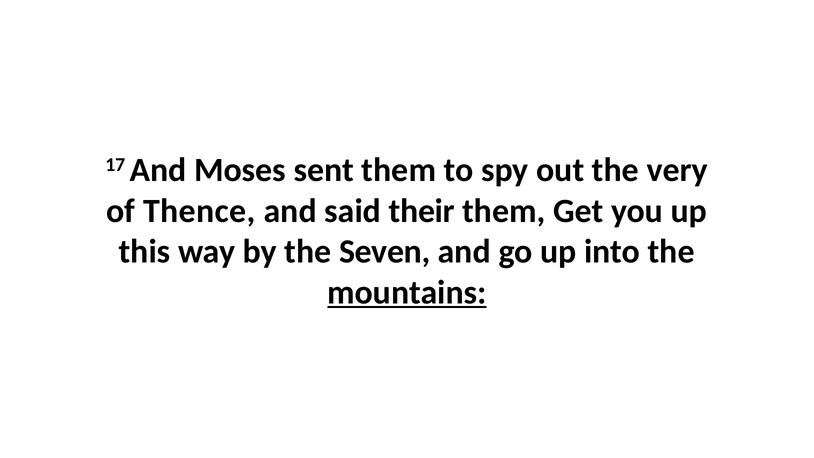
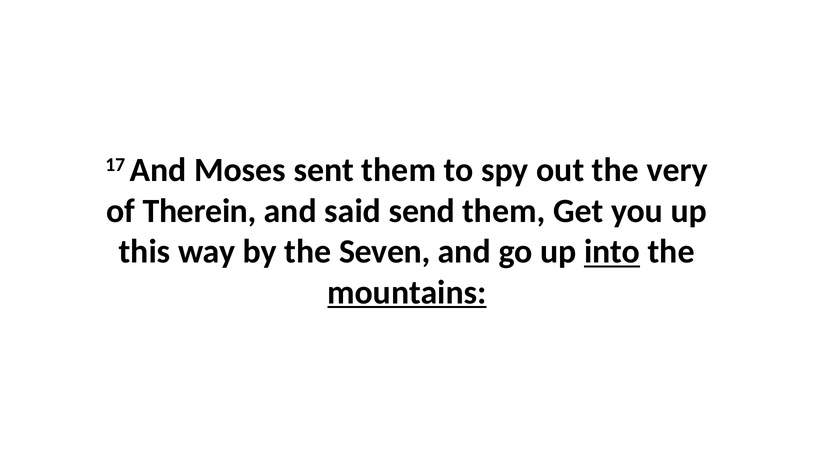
Thence: Thence -> Therein
their: their -> send
into underline: none -> present
